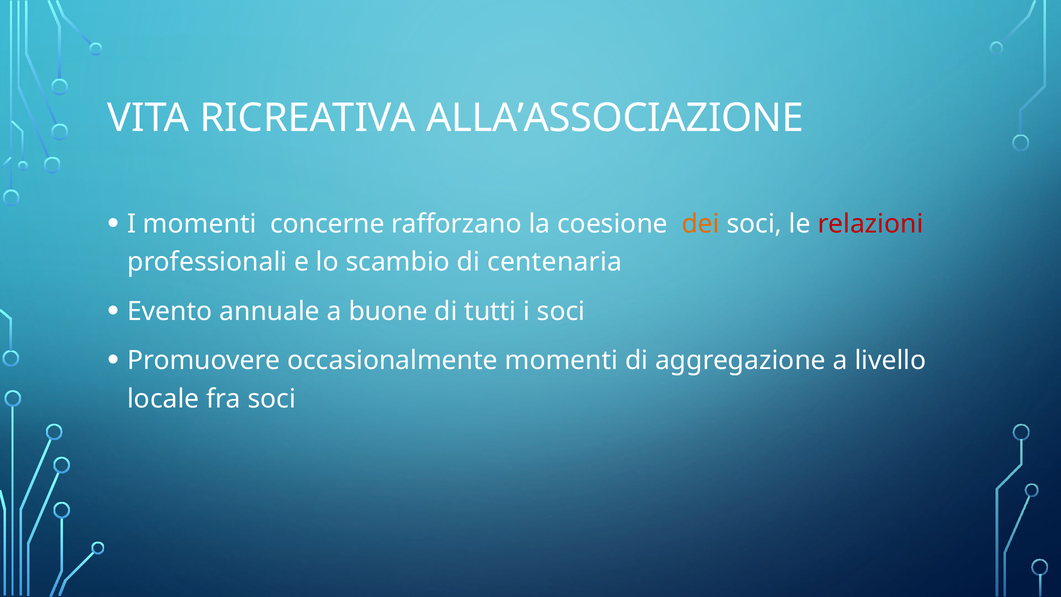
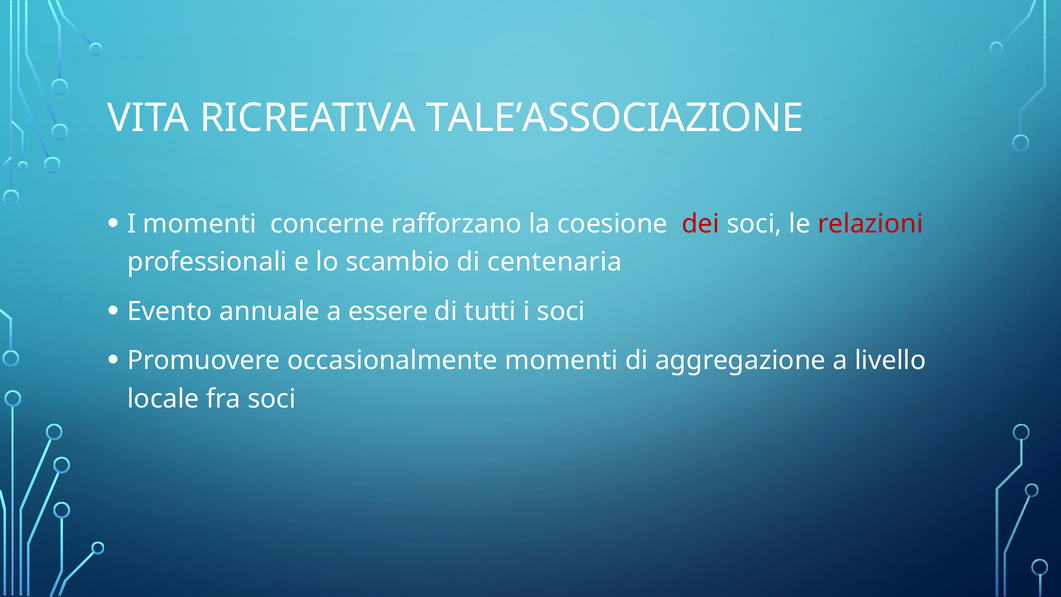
ALLA’ASSOCIAZIONE: ALLA’ASSOCIAZIONE -> TALE’ASSOCIAZIONE
dei colour: orange -> red
buone: buone -> essere
